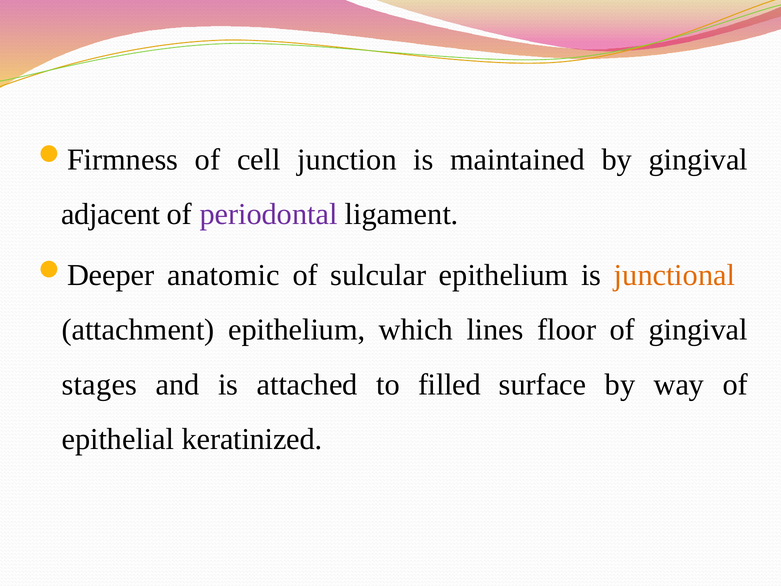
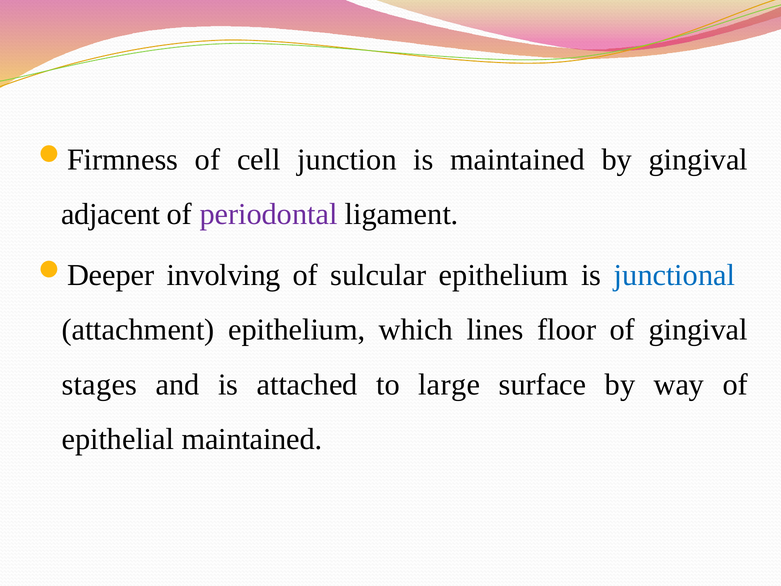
anatomic: anatomic -> involving
junctional colour: orange -> blue
filled: filled -> large
epithelial keratinized: keratinized -> maintained
